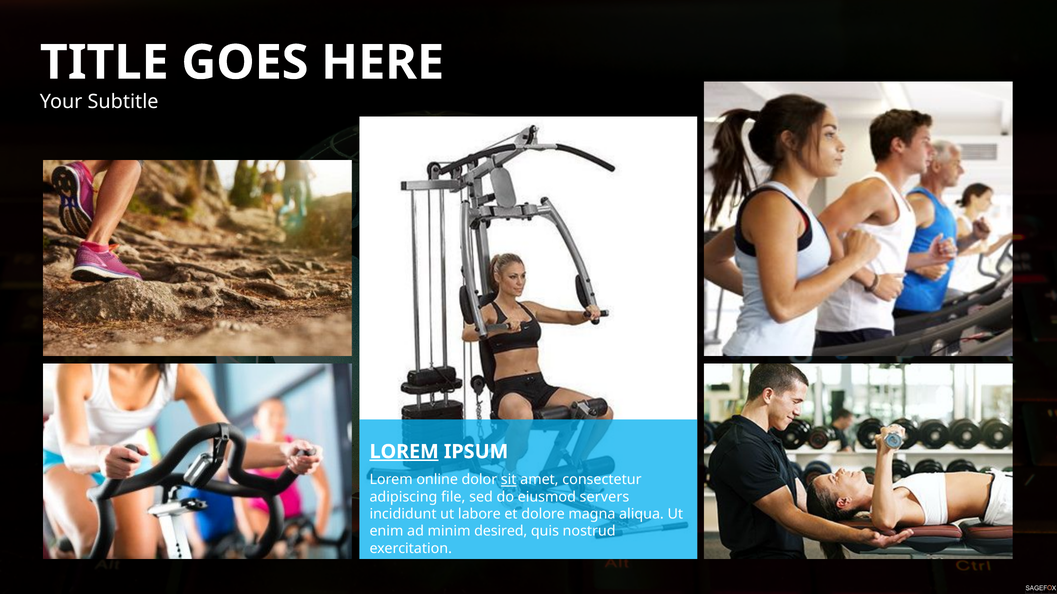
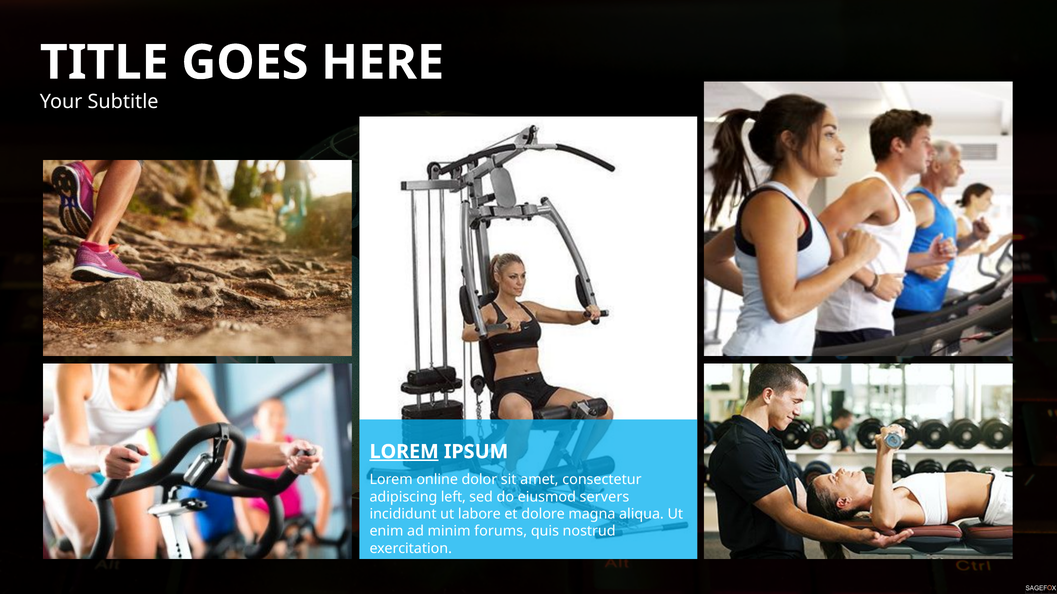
sit underline: present -> none
file: file -> left
desired: desired -> forums
